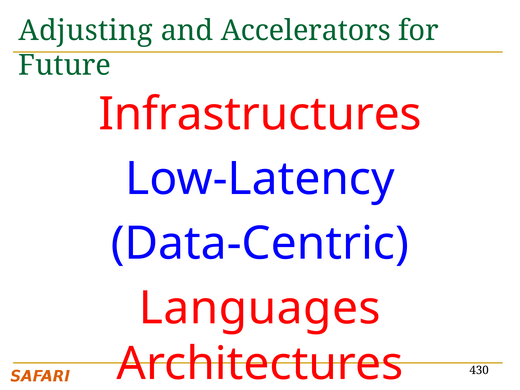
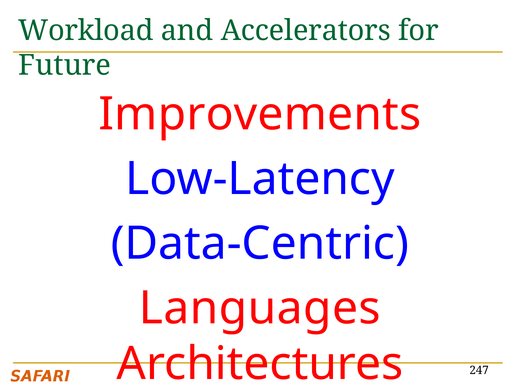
Adjusting: Adjusting -> Workload
Infrastructures: Infrastructures -> Improvements
430: 430 -> 247
